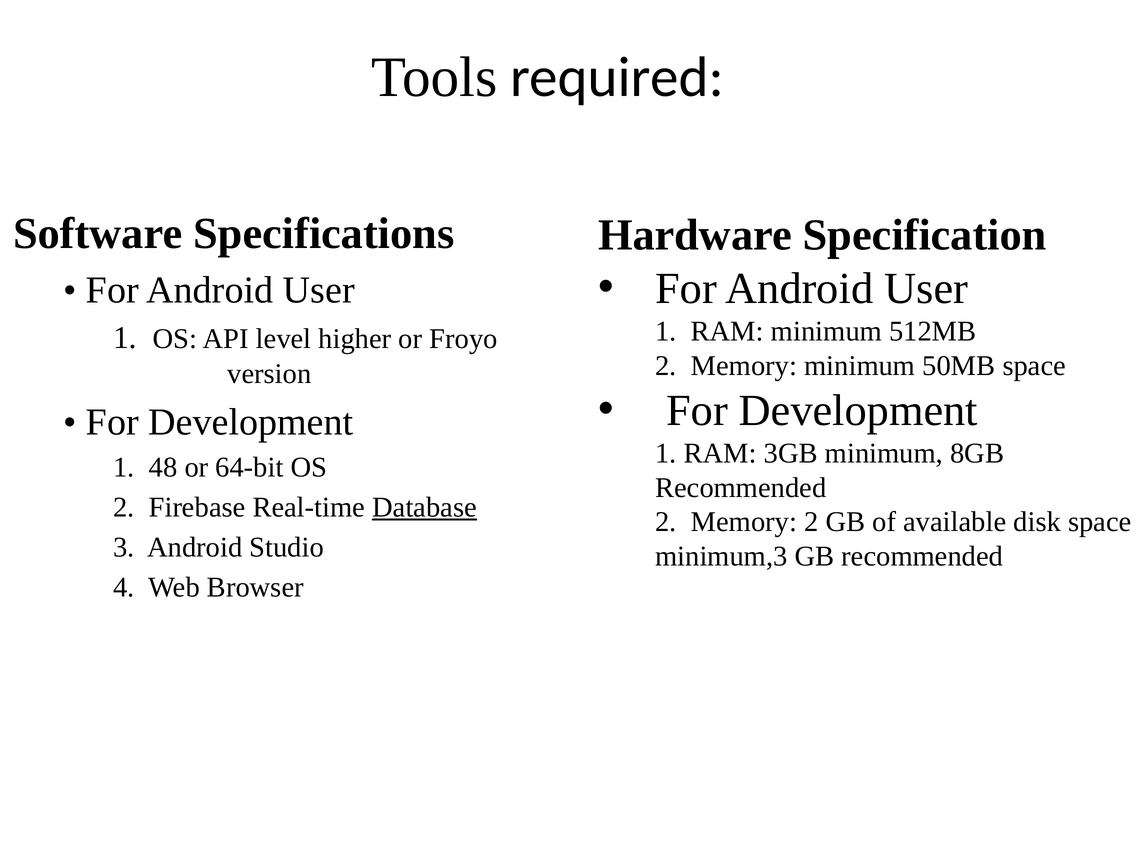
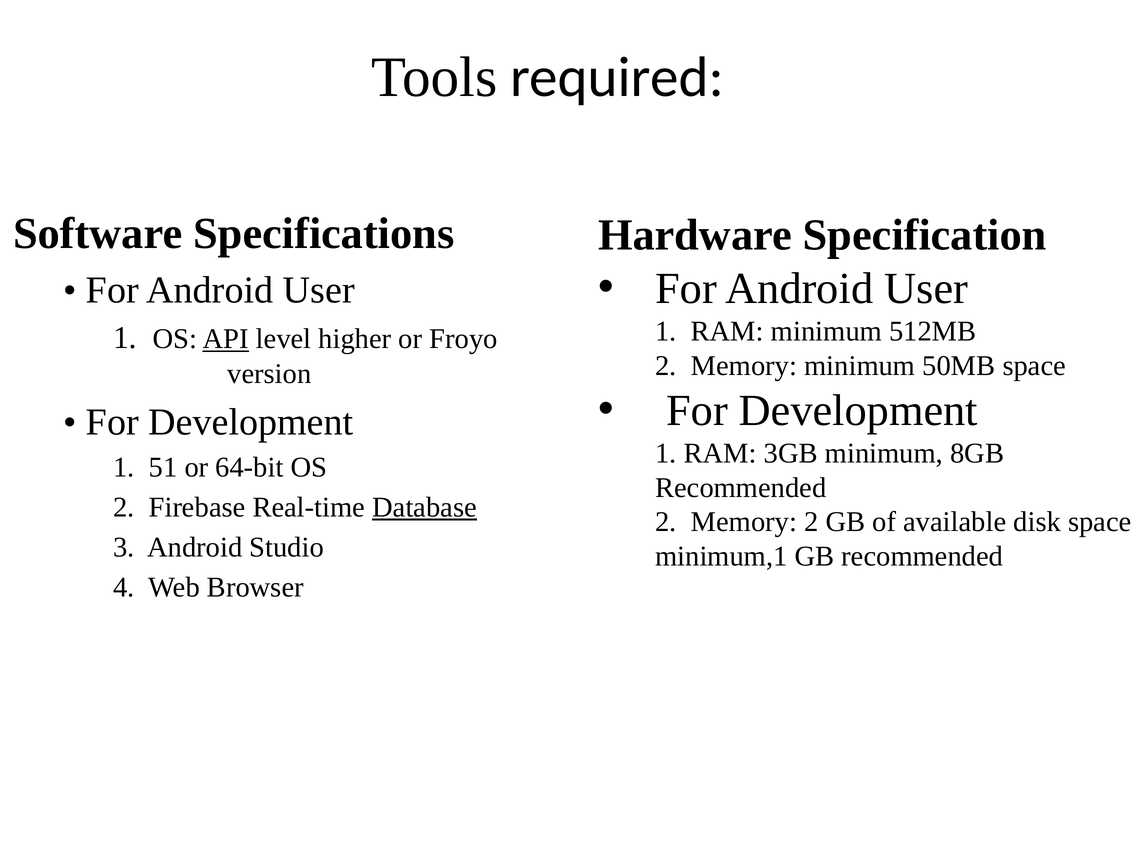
API underline: none -> present
48: 48 -> 51
minimum,3: minimum,3 -> minimum,1
